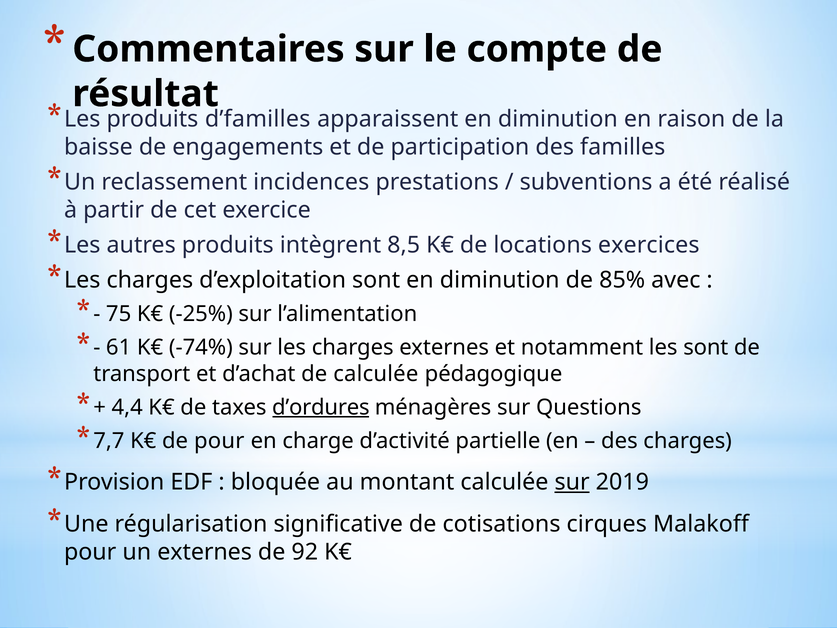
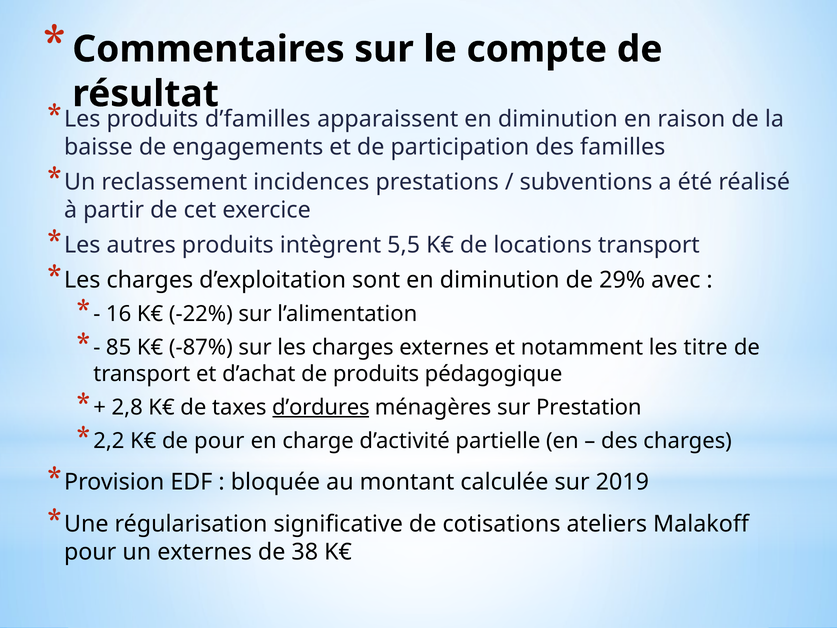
8,5: 8,5 -> 5,5
locations exercices: exercices -> transport
85%: 85% -> 29%
75: 75 -> 16
-25%: -25% -> -22%
61: 61 -> 85
-74%: -74% -> -87%
les sont: sont -> titre
de calculée: calculée -> produits
4,4: 4,4 -> 2,8
Questions: Questions -> Prestation
7,7: 7,7 -> 2,2
sur at (572, 482) underline: present -> none
cirques: cirques -> ateliers
92: 92 -> 38
